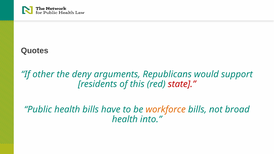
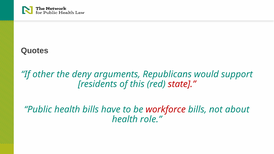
workforce colour: orange -> red
broad: broad -> about
into: into -> role
